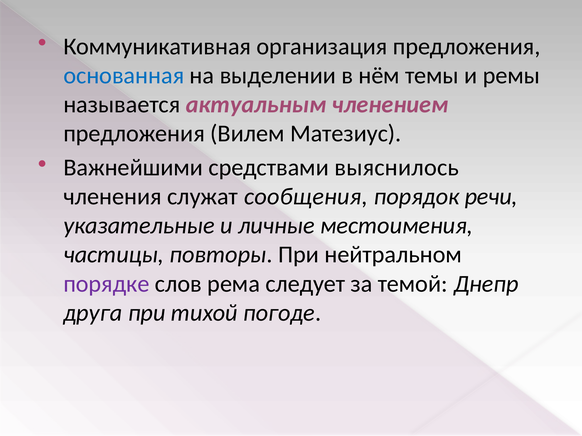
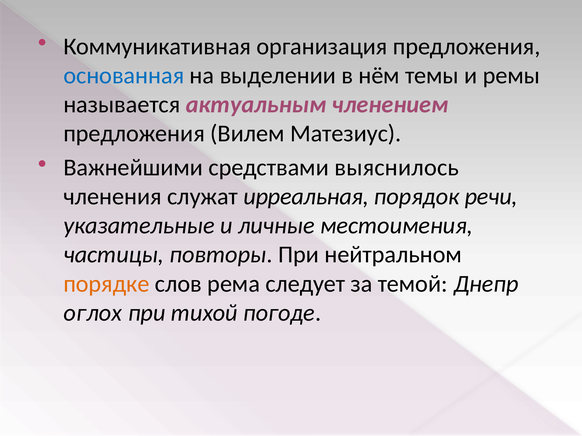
сообщения: сообщения -> ирреальная
порядке colour: purple -> orange
друга: друга -> оглох
